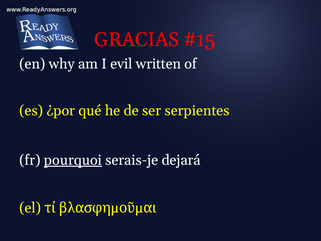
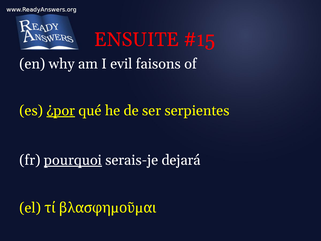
GRACIAS: GRACIAS -> ENSUITE
written: written -> faisons
¿por underline: none -> present
